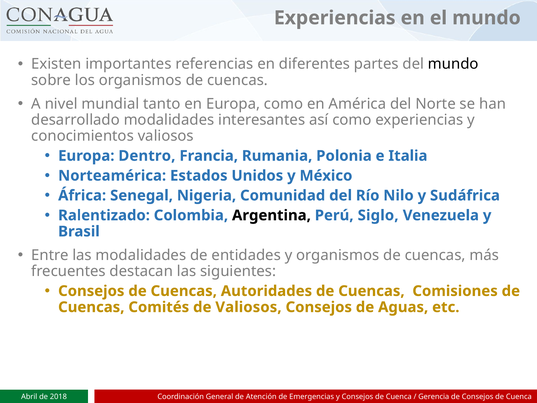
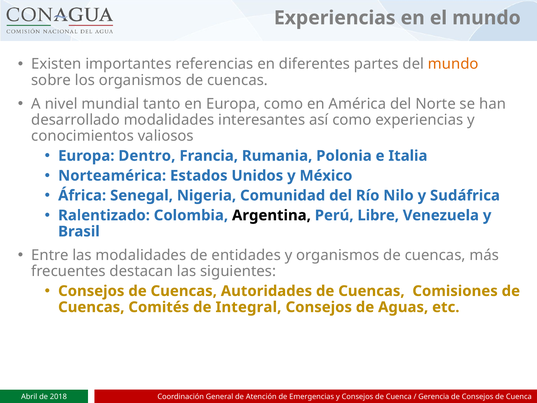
mundo at (453, 64) colour: black -> orange
Siglo: Siglo -> Libre
de Valiosos: Valiosos -> Integral
